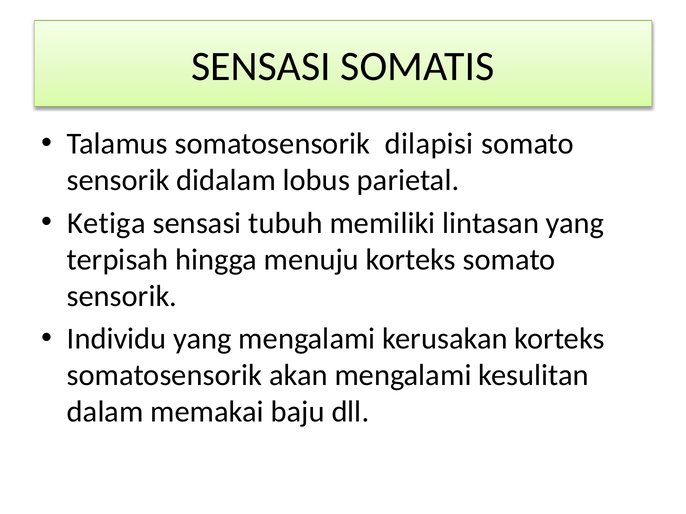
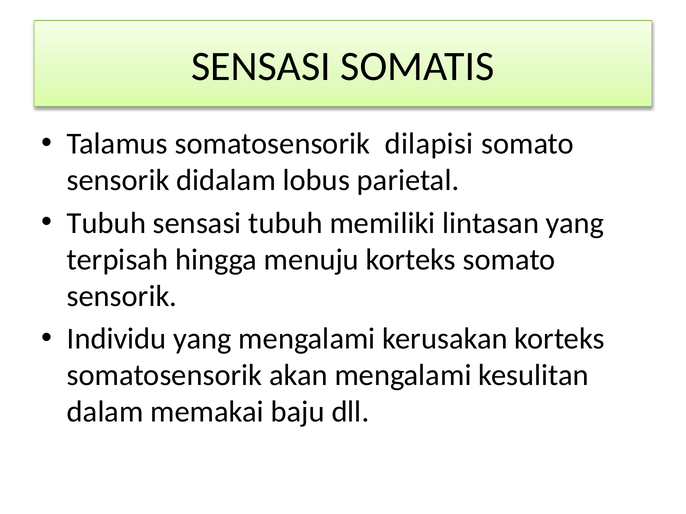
Ketiga at (106, 223): Ketiga -> Tubuh
